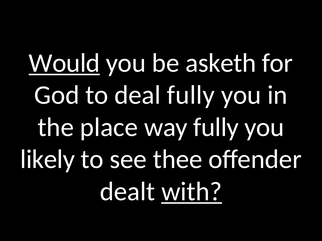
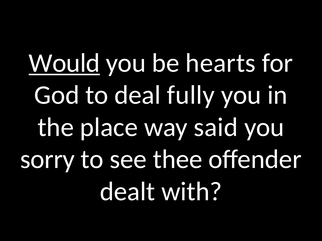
asketh: asketh -> hearts
way fully: fully -> said
likely: likely -> sorry
with underline: present -> none
